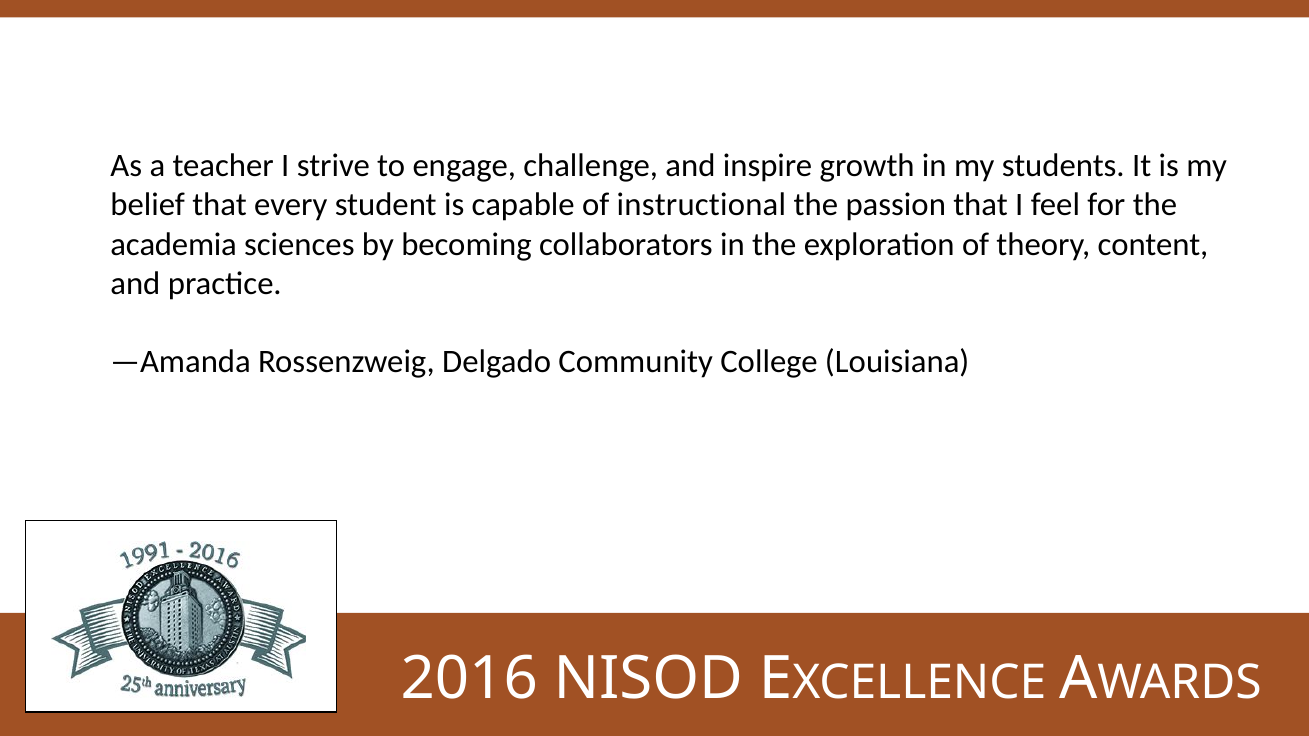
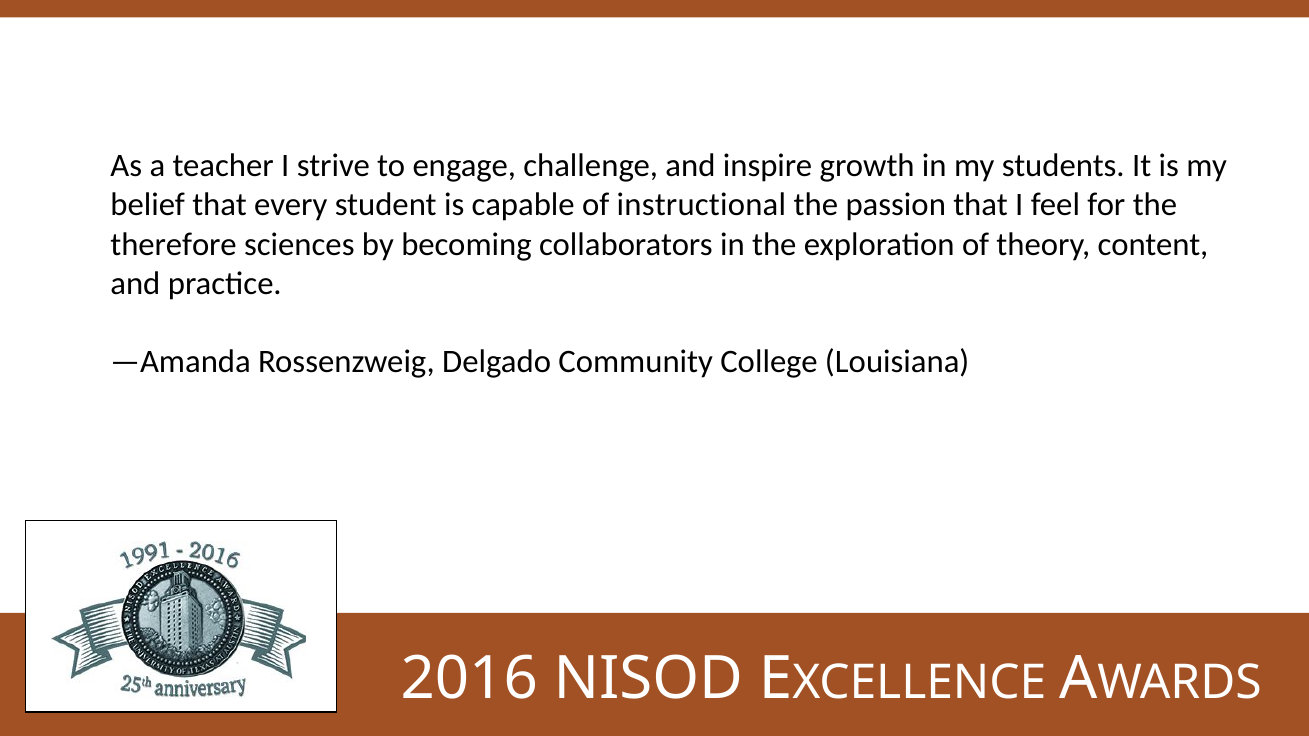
academia: academia -> therefore
